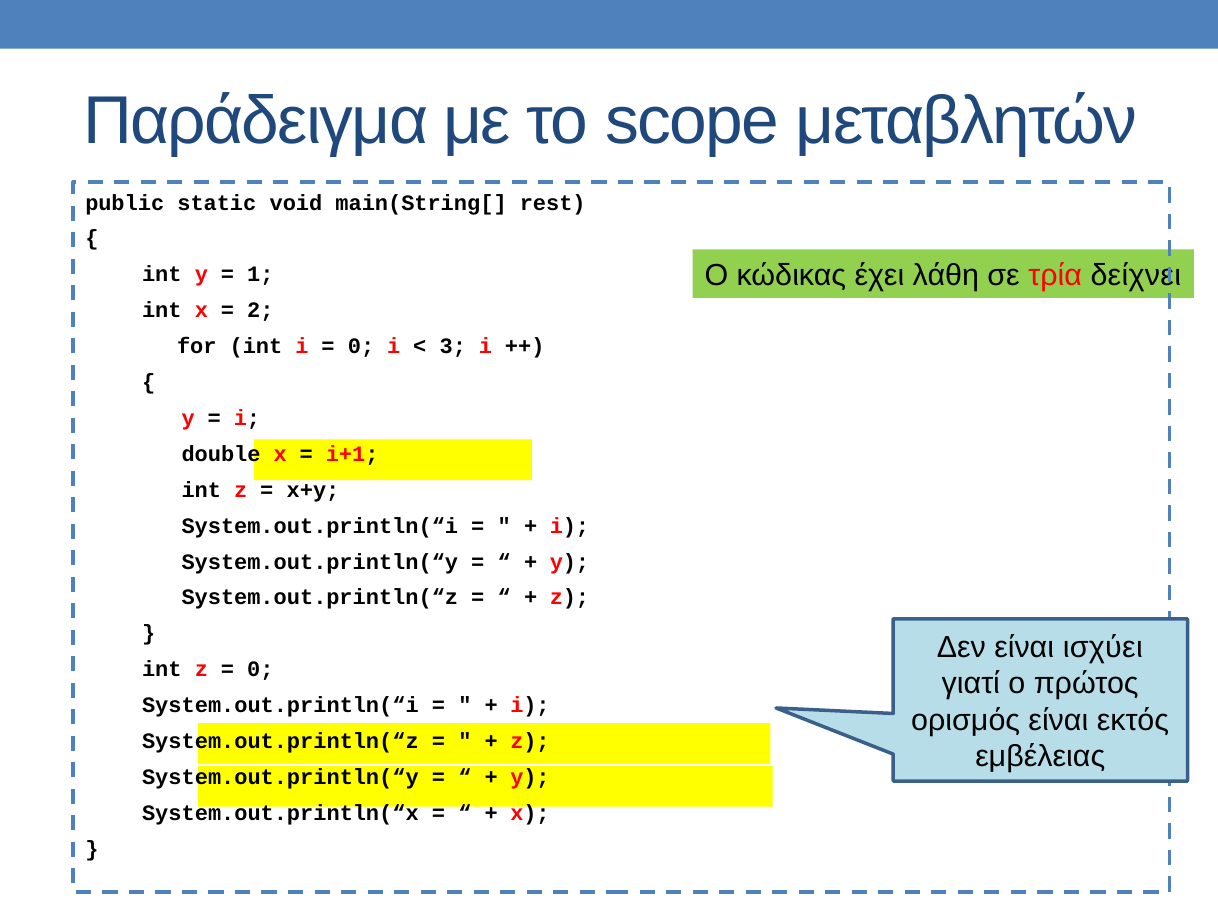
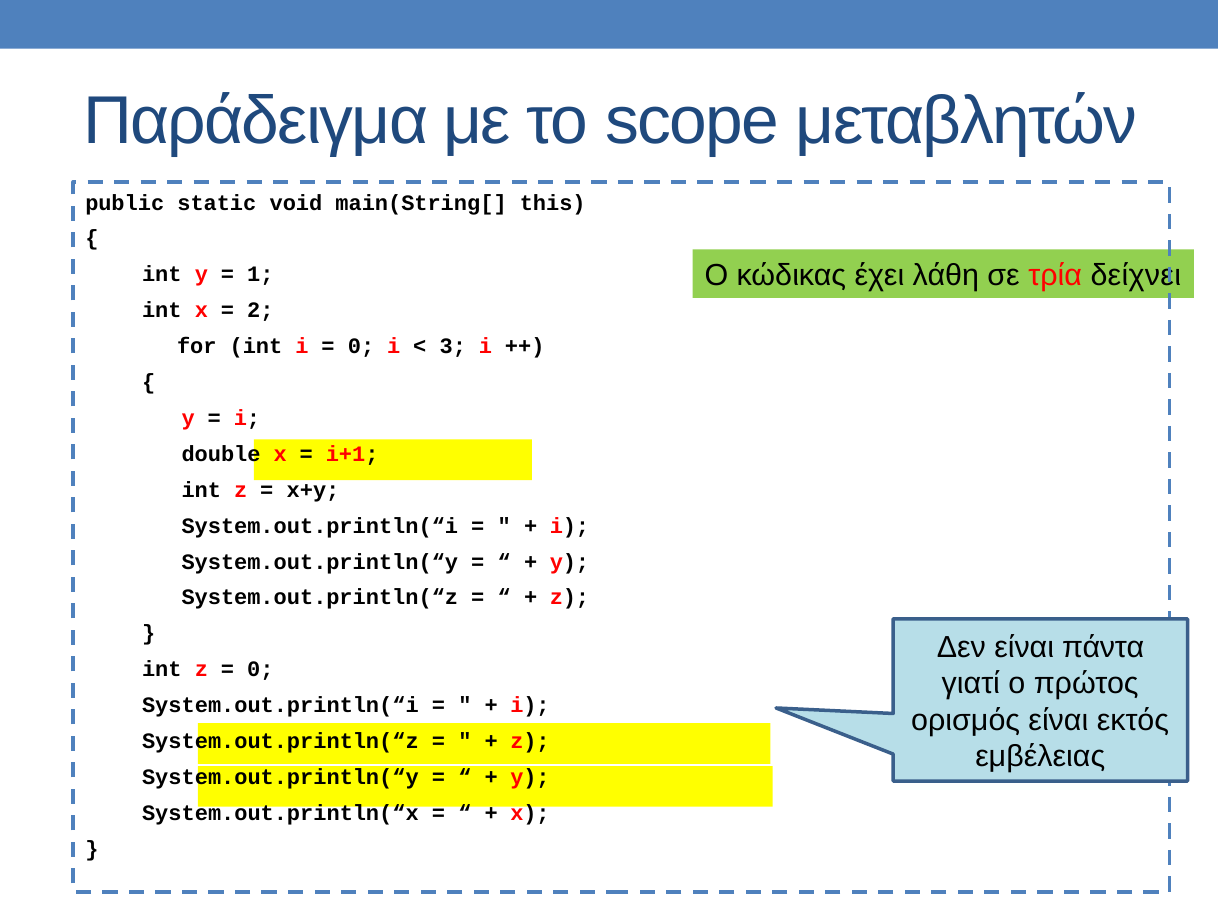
rest: rest -> this
ισχύει: ισχύει -> πάντα
